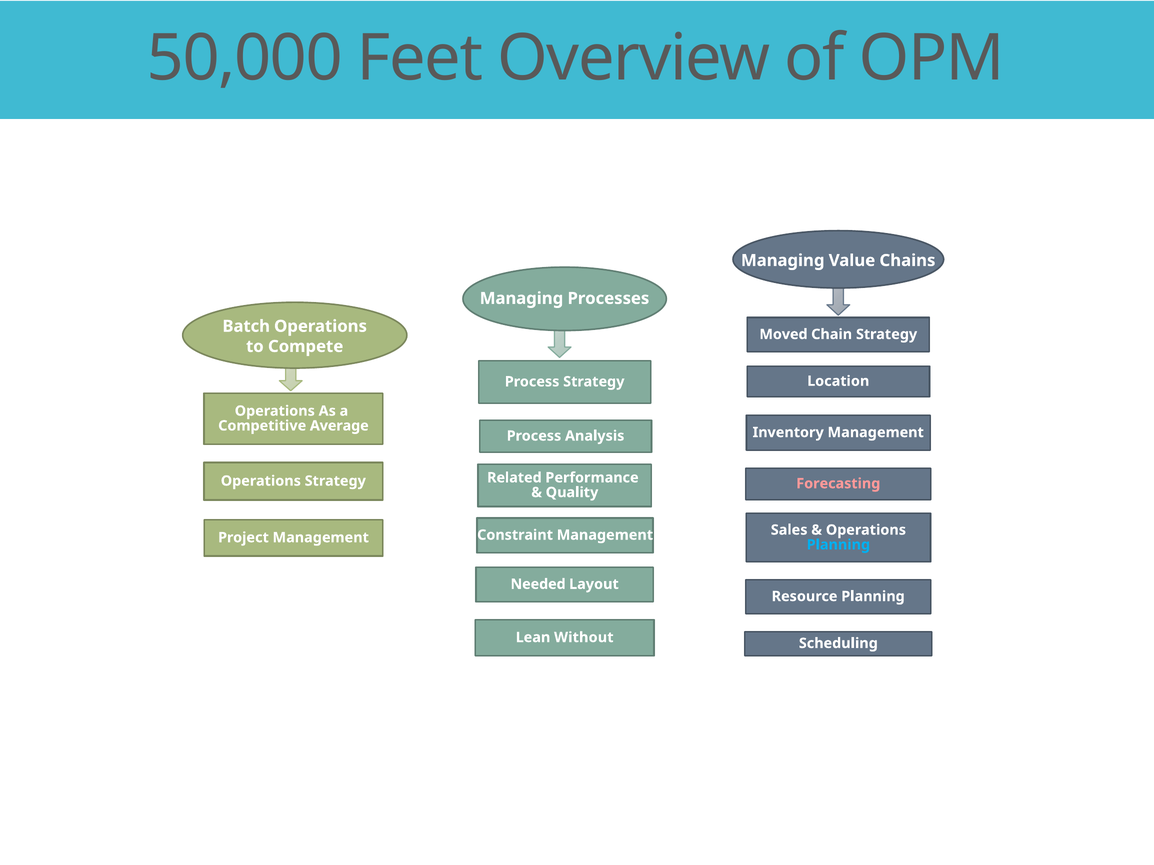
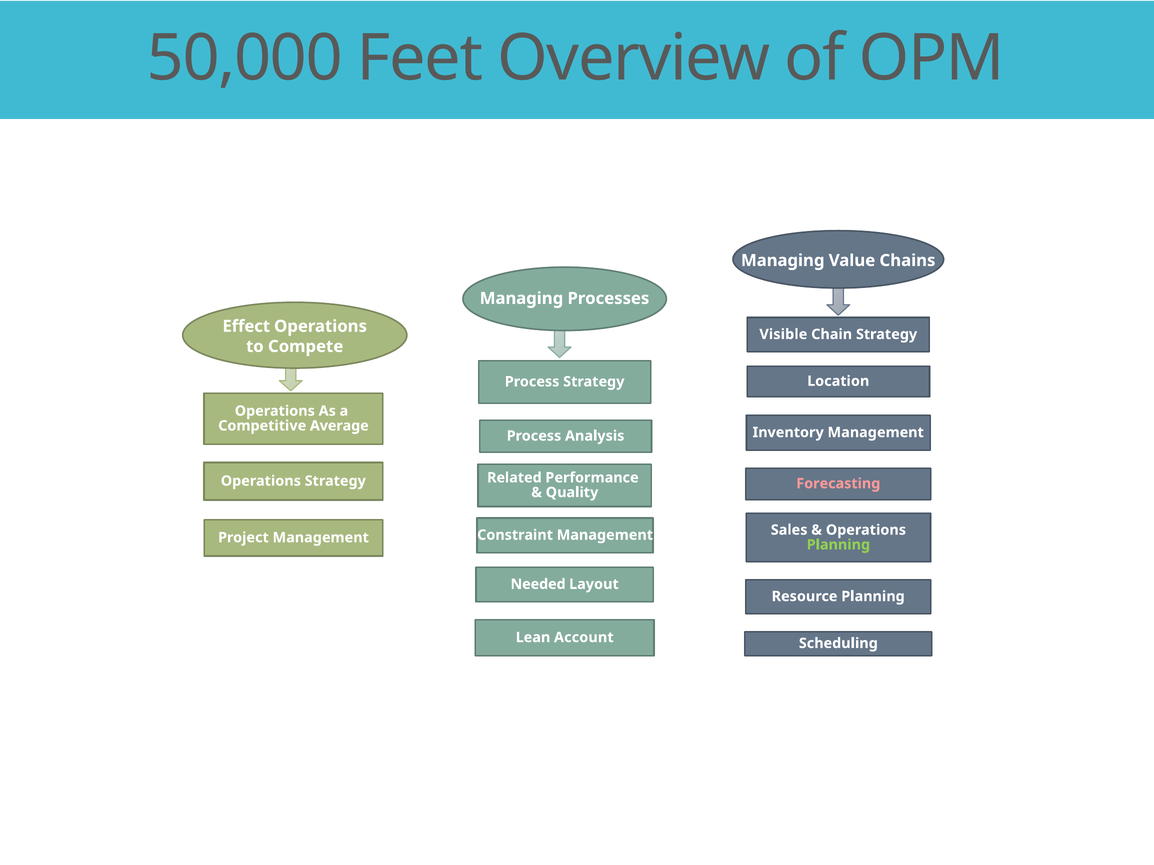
Batch: Batch -> Effect
Moved: Moved -> Visible
Planning at (838, 545) colour: light blue -> light green
Without: Without -> Account
